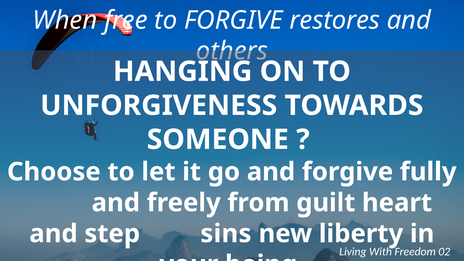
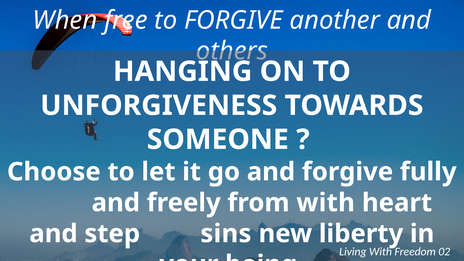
restores: restores -> another
from guilt: guilt -> with
